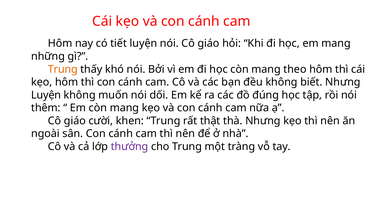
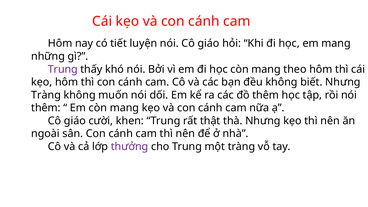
Trung at (63, 69) colour: orange -> purple
Luyện at (46, 95): Luyện -> Tràng
đồ đúng: đúng -> thêm
